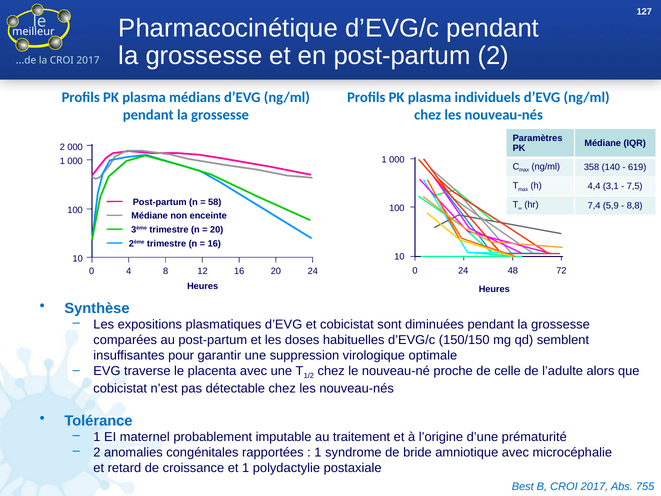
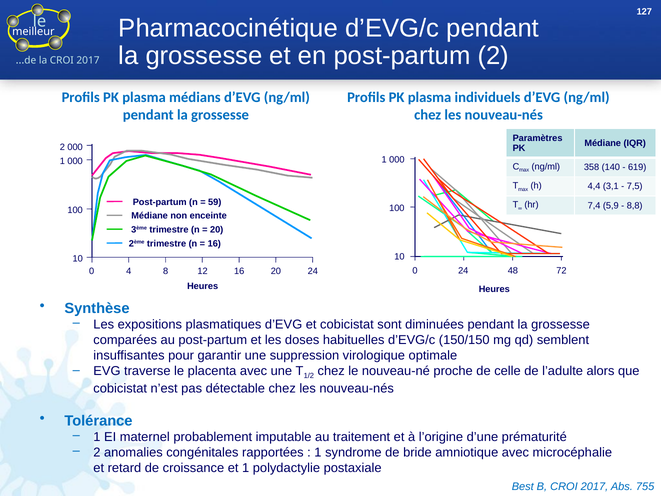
58: 58 -> 59
